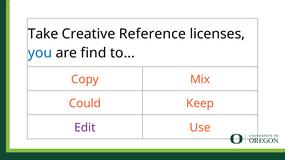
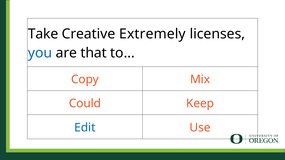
Reference: Reference -> Extremely
find: find -> that
Edit colour: purple -> blue
